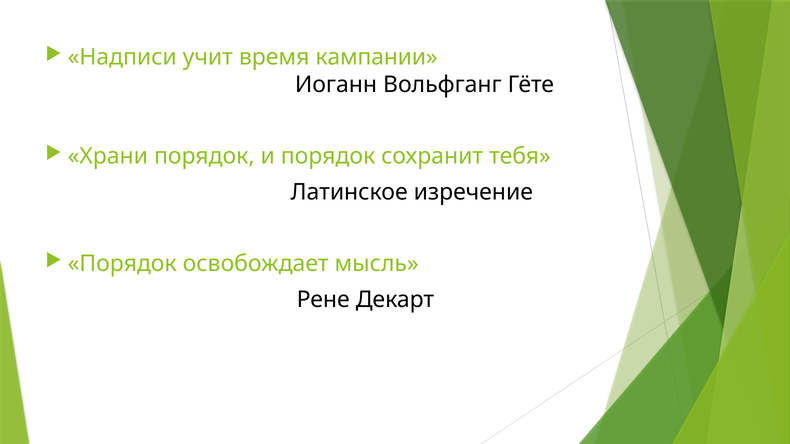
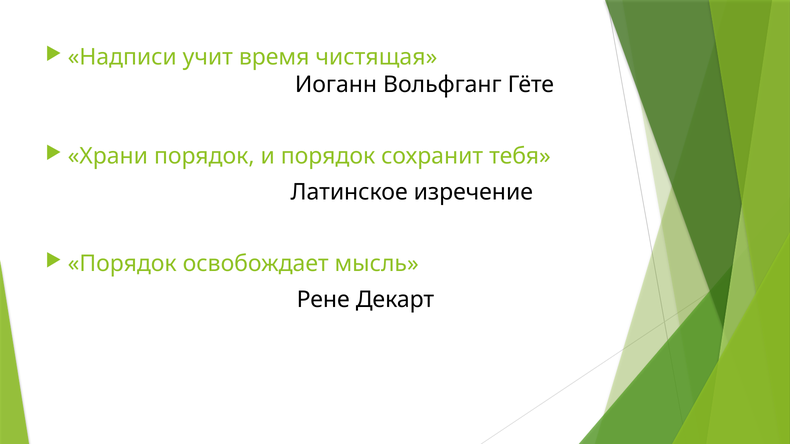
кампании: кампании -> чистящая
